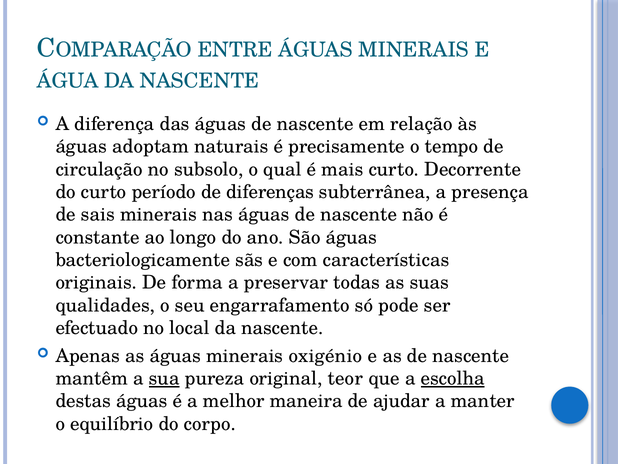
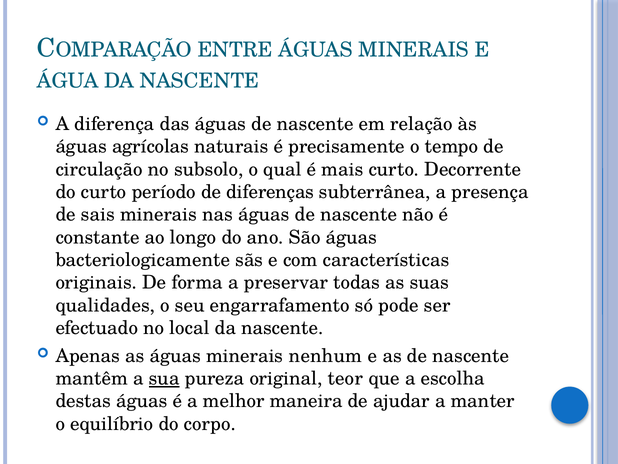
adoptam: adoptam -> agrícolas
oxigénio: oxigénio -> nenhum
escolha underline: present -> none
